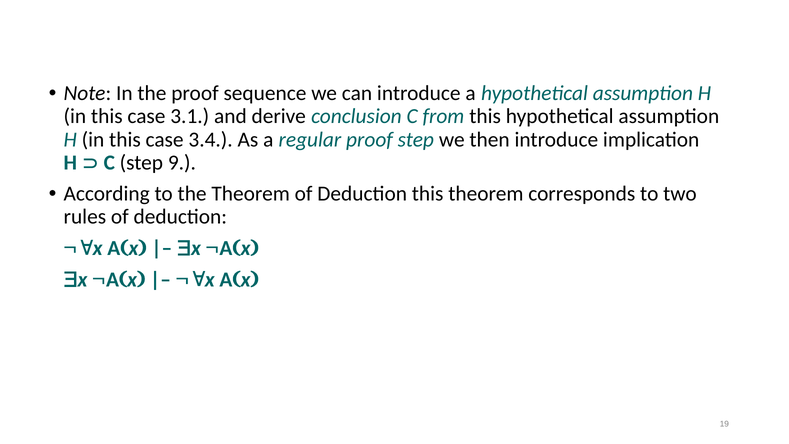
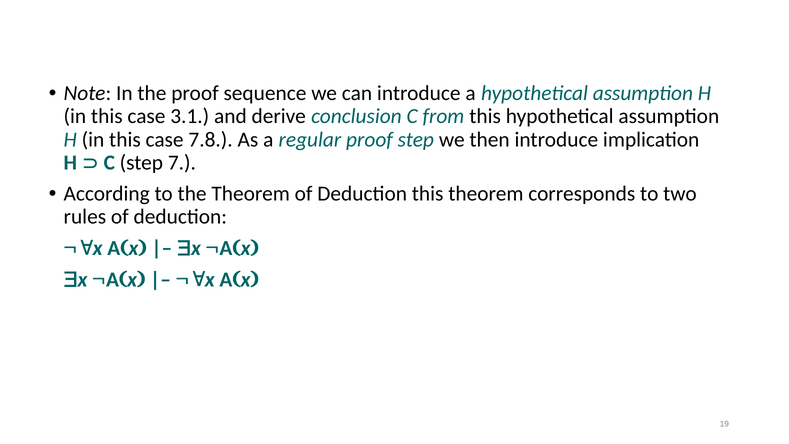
3.4: 3.4 -> 7.8
9: 9 -> 7
